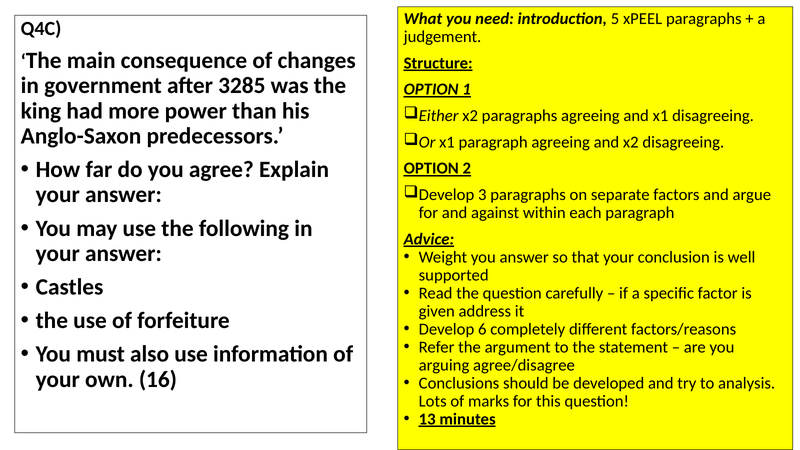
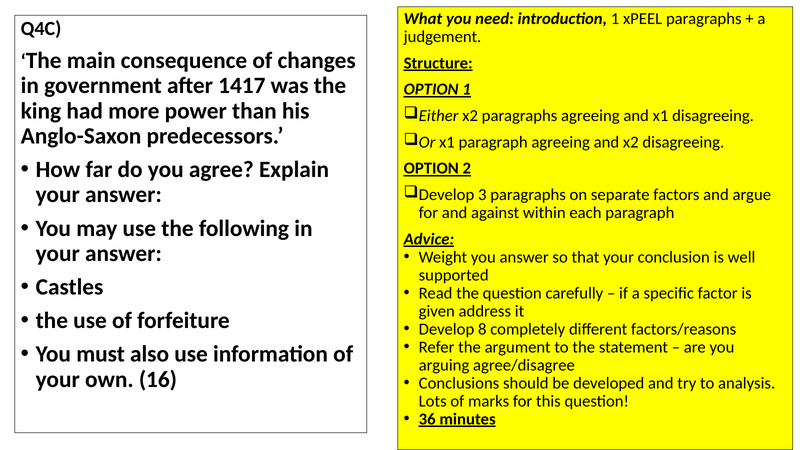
introduction 5: 5 -> 1
3285: 3285 -> 1417
6: 6 -> 8
13: 13 -> 36
